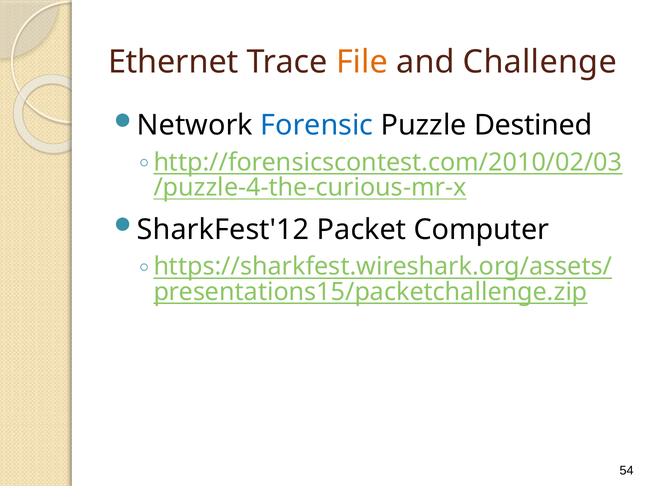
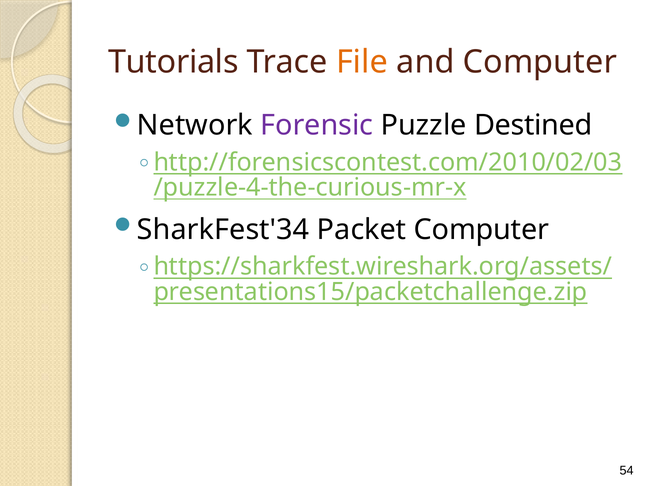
Ethernet: Ethernet -> Tutorials
and Challenge: Challenge -> Computer
Forensic colour: blue -> purple
SharkFest'12: SharkFest'12 -> SharkFest'34
